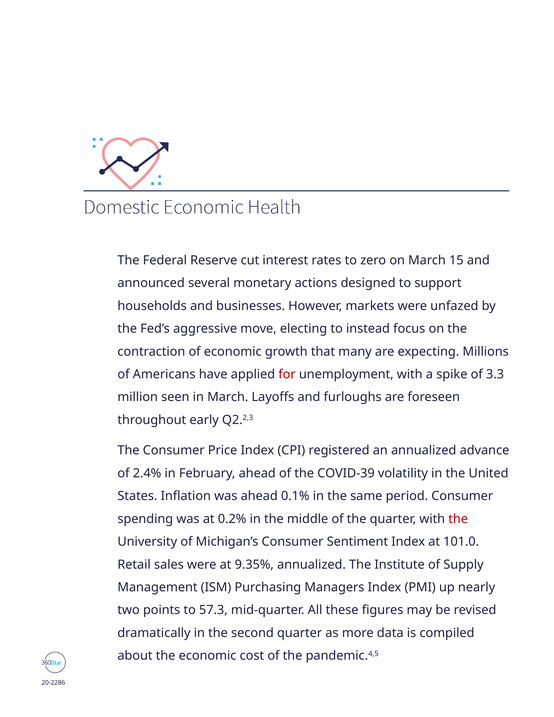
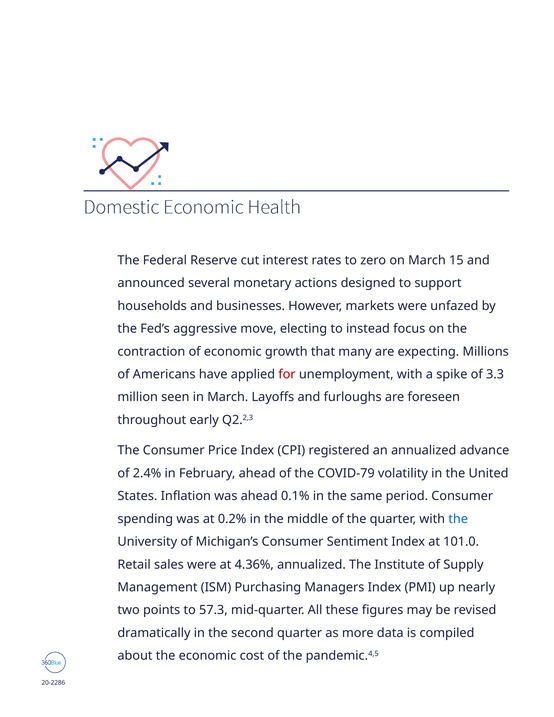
COVID-39: COVID-39 -> COVID-79
the at (458, 519) colour: red -> blue
9.35%: 9.35% -> 4.36%
